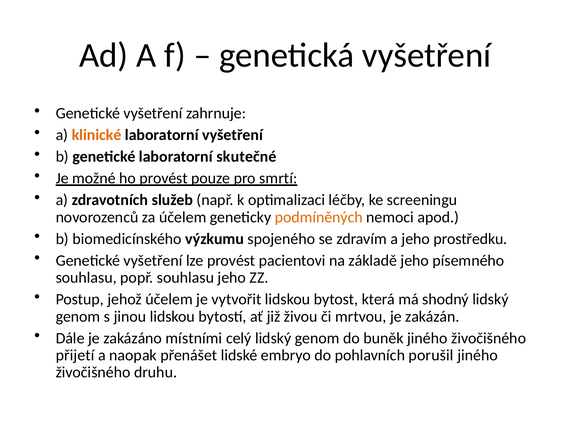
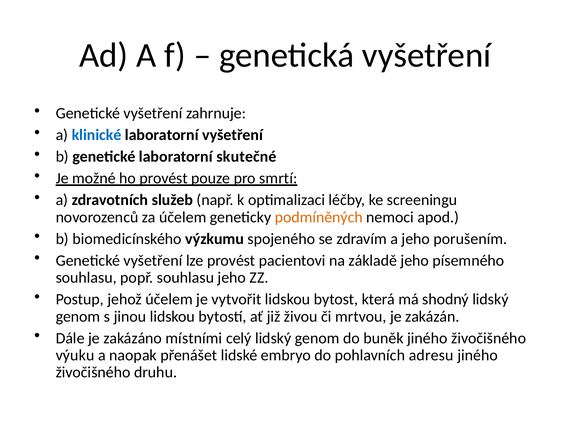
klinické colour: orange -> blue
prostředku: prostředku -> porušením
přijetí: přijetí -> výuku
porušil: porušil -> adresu
